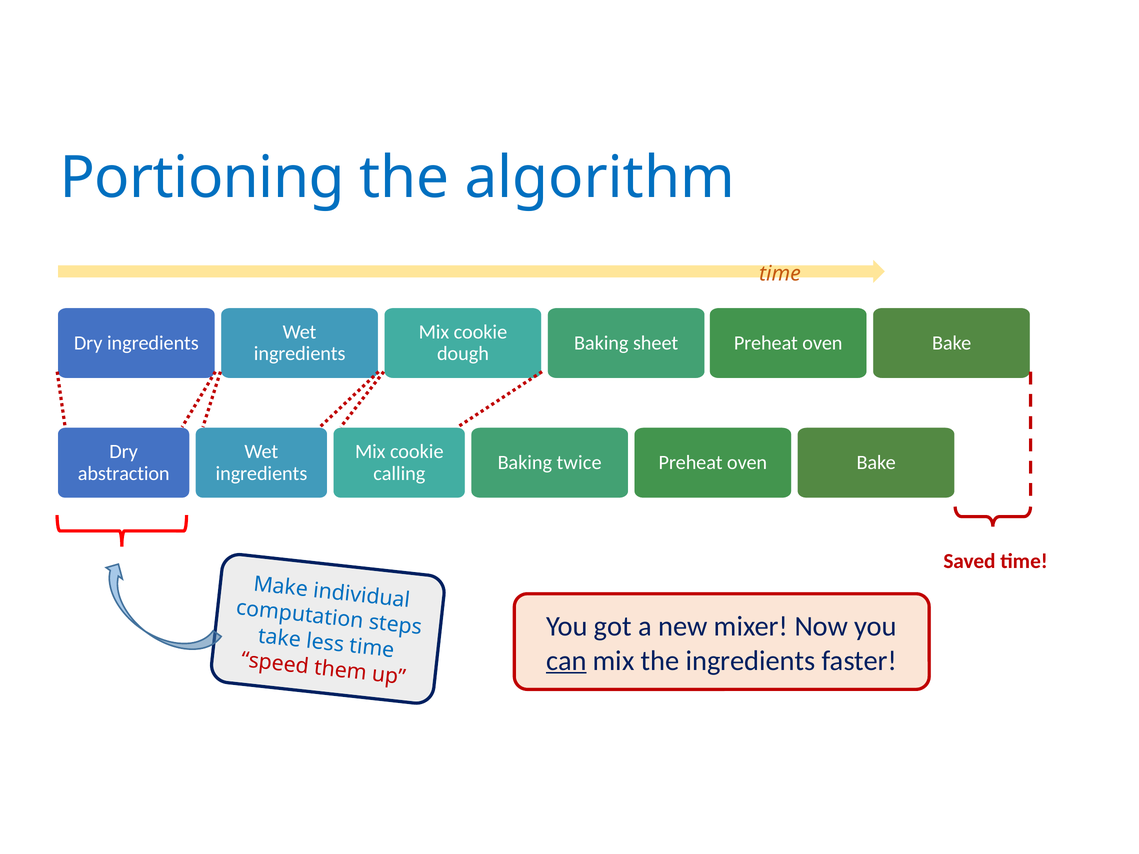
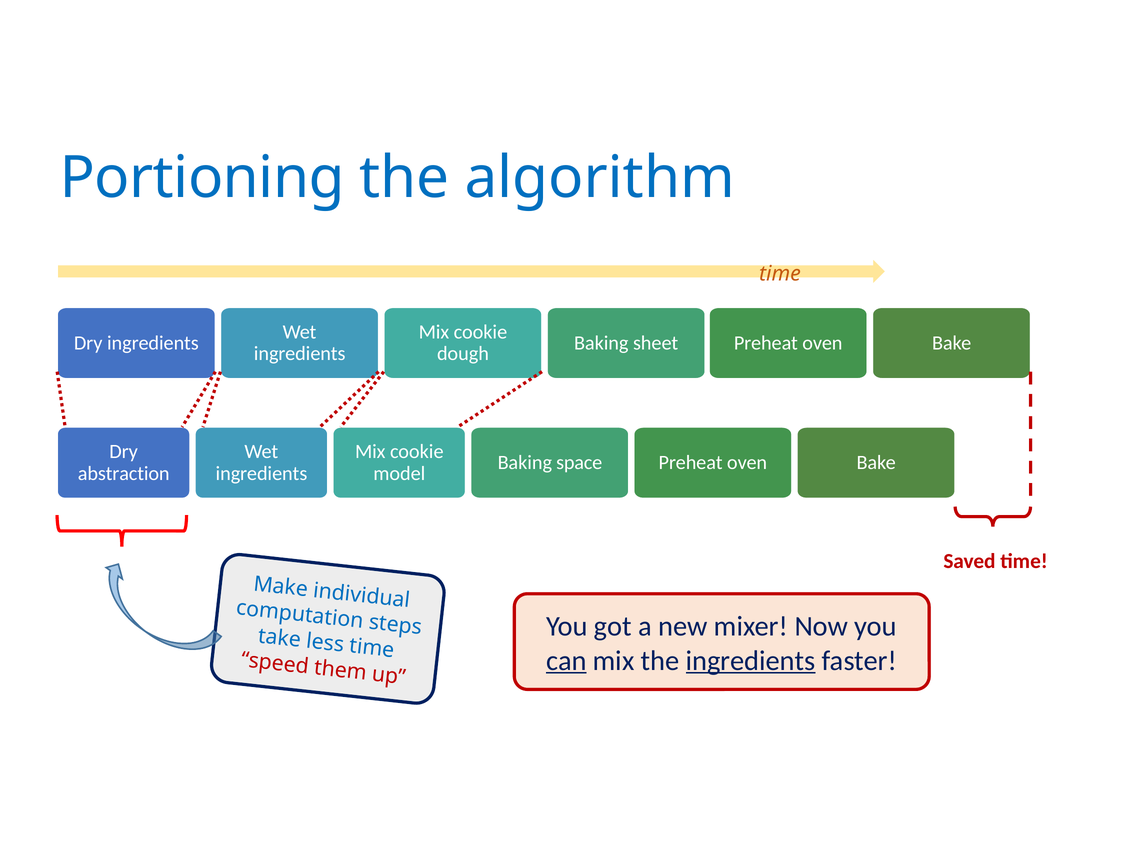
twice: twice -> space
calling: calling -> model
ingredients at (751, 661) underline: none -> present
